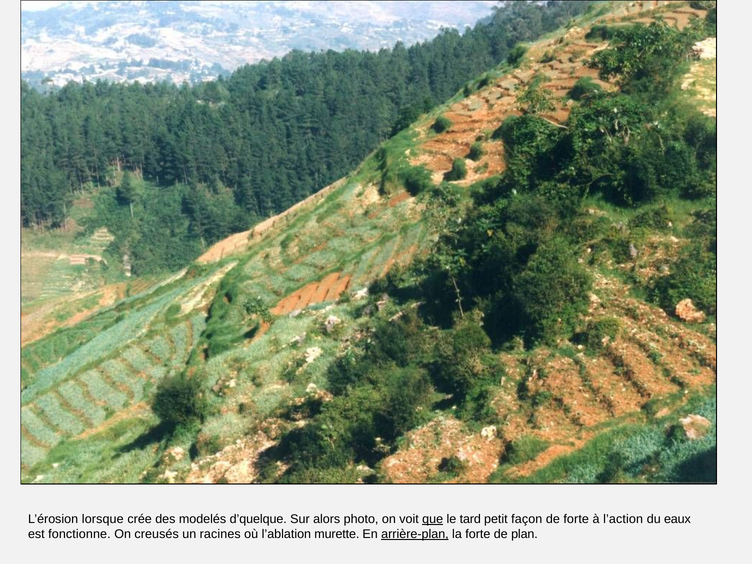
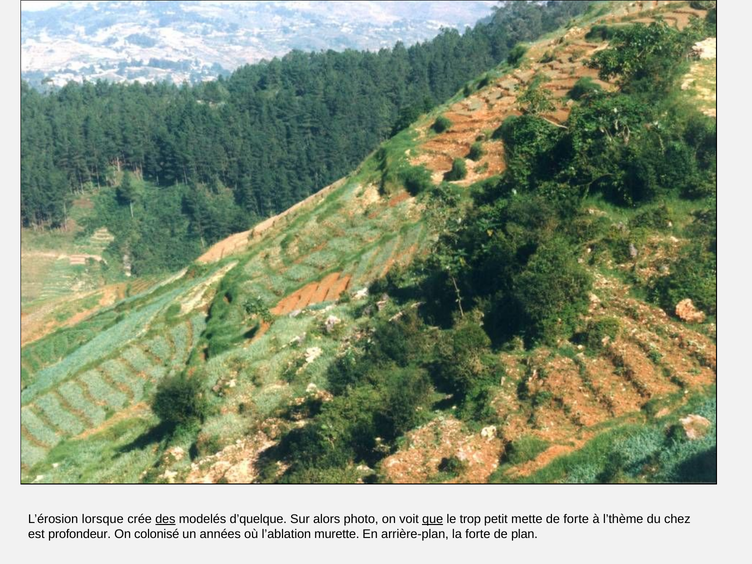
des underline: none -> present
tard: tard -> trop
façon: façon -> mette
l’action: l’action -> l’thème
eaux: eaux -> chez
fonctionne: fonctionne -> profondeur
creusés: creusés -> colonisé
racines: racines -> années
arrière-plan underline: present -> none
